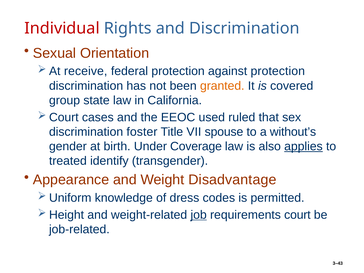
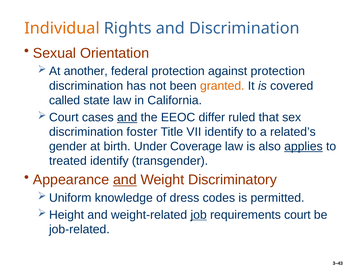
Individual colour: red -> orange
receive: receive -> another
group: group -> called
and at (127, 117) underline: none -> present
used: used -> differ
VII spouse: spouse -> identify
without’s: without’s -> related’s
and at (125, 180) underline: none -> present
Disadvantage: Disadvantage -> Discriminatory
